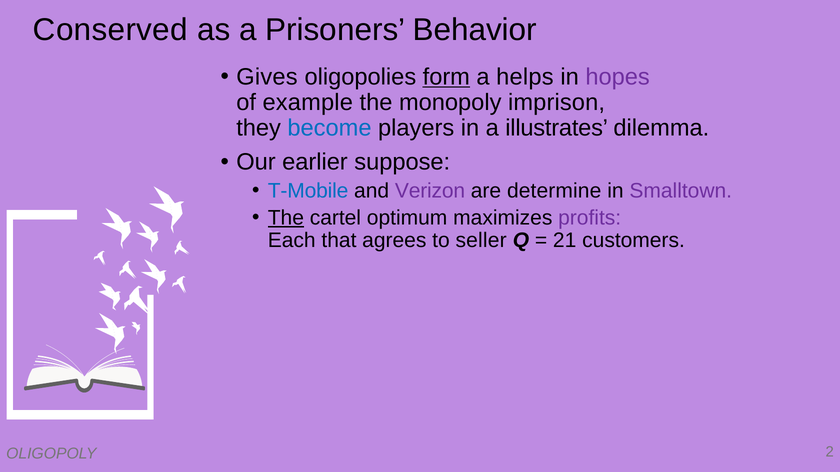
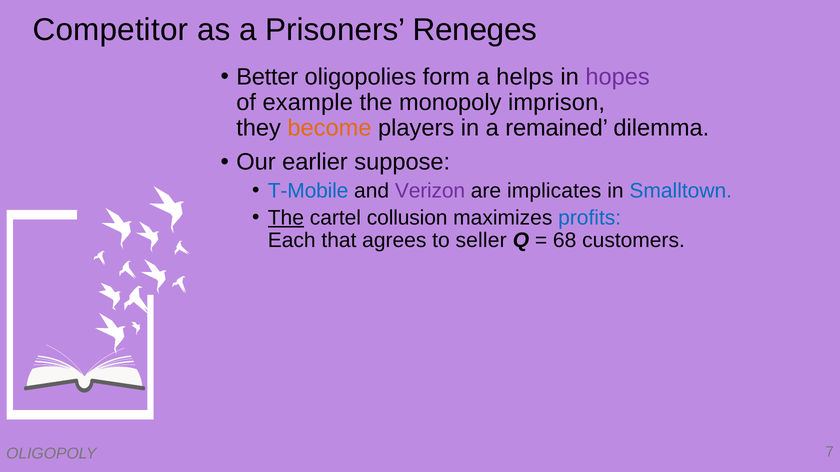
Conserved: Conserved -> Competitor
Behavior: Behavior -> Reneges
Gives: Gives -> Better
form underline: present -> none
become colour: blue -> orange
illustrates: illustrates -> remained
determine: determine -> implicates
Smalltown colour: purple -> blue
optimum: optimum -> collusion
profits colour: purple -> blue
21: 21 -> 68
2: 2 -> 7
